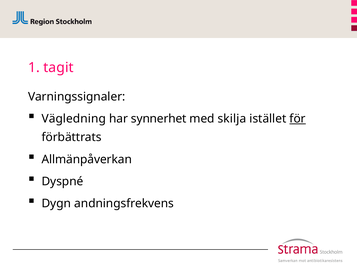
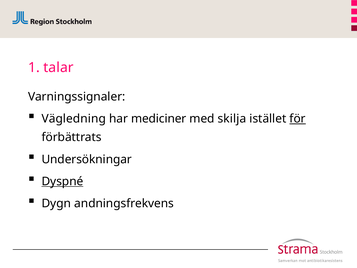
tagit: tagit -> talar
synnerhet: synnerhet -> mediciner
Allmänpåverkan: Allmänpåverkan -> Undersökningar
Dyspné underline: none -> present
